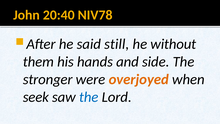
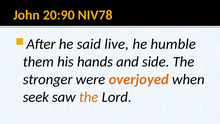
20:40: 20:40 -> 20:90
still: still -> live
without: without -> humble
the at (89, 97) colour: blue -> orange
